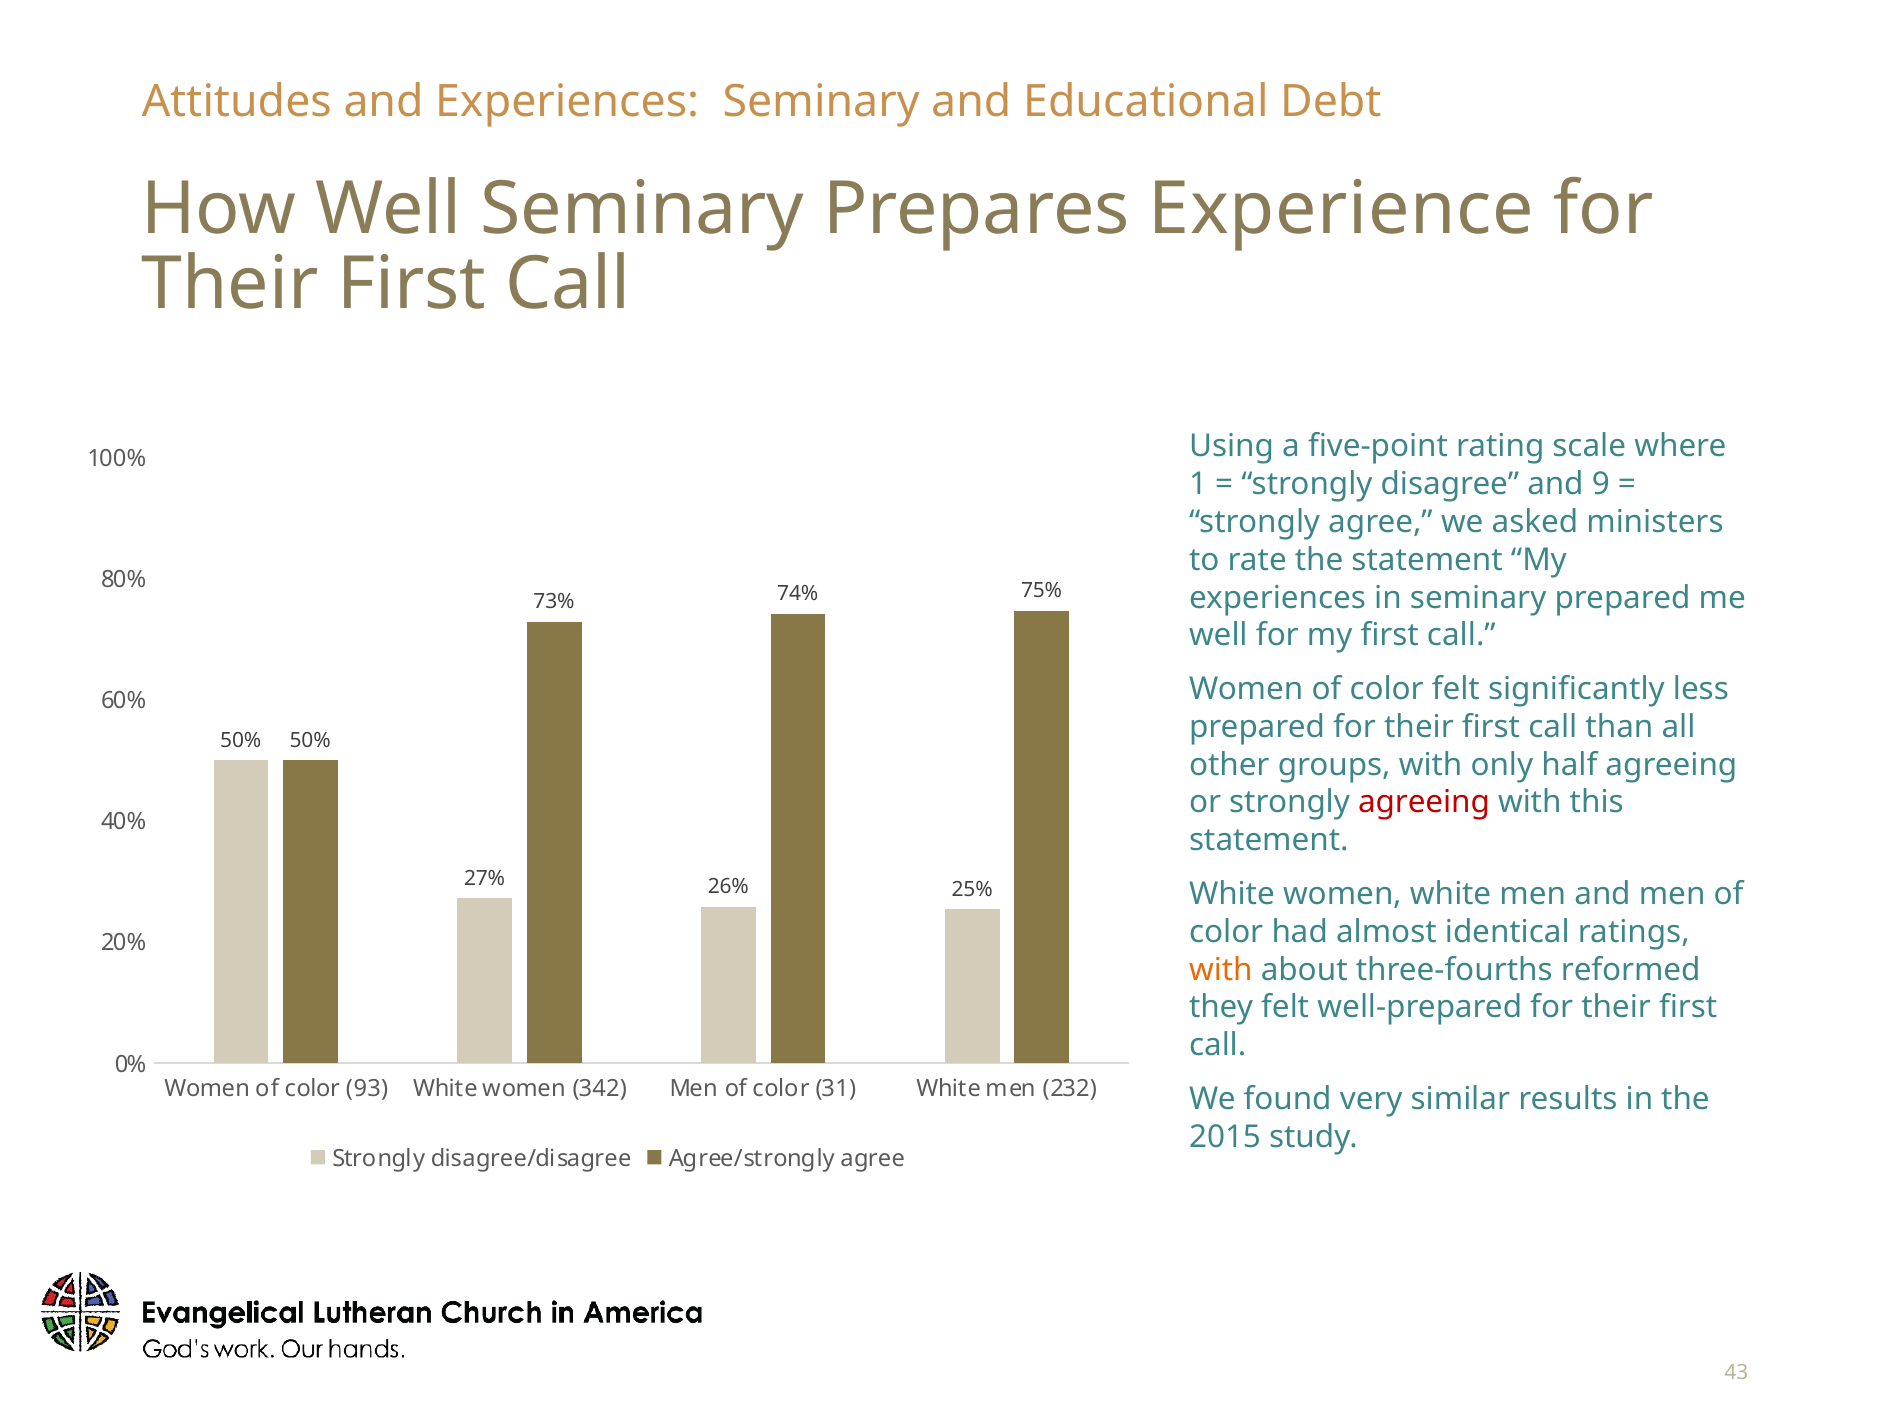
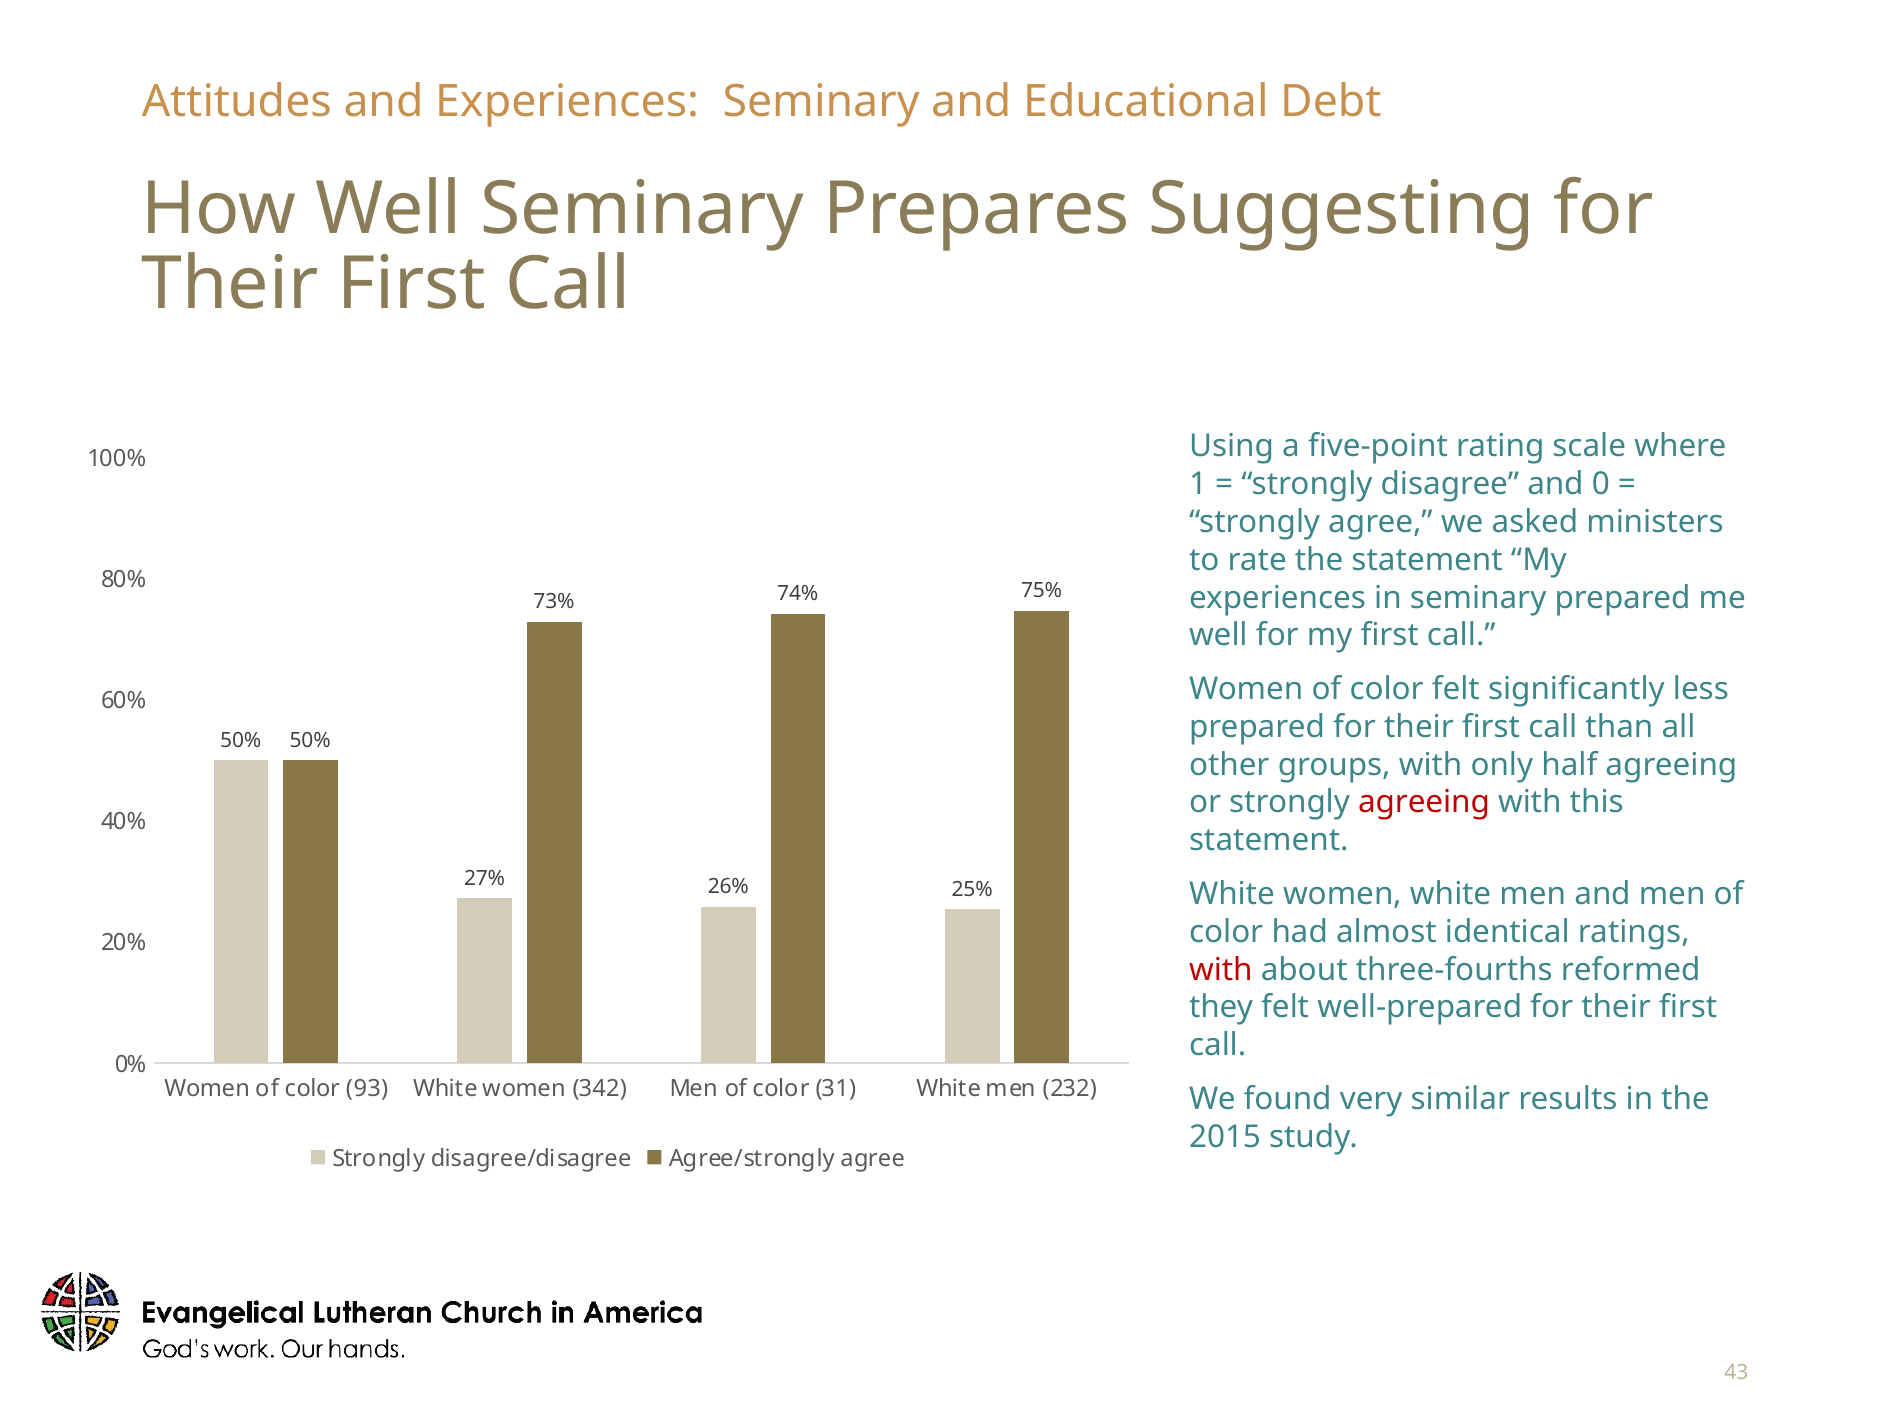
Experience: Experience -> Suggesting
9: 9 -> 0
with at (1221, 969) colour: orange -> red
